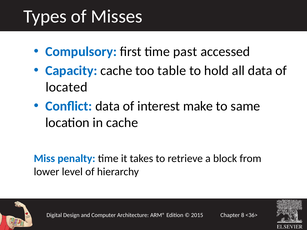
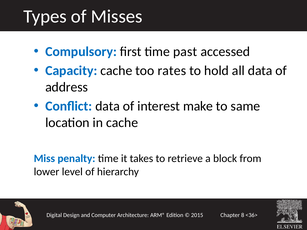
table: table -> rates
located: located -> address
